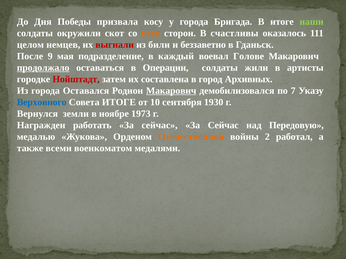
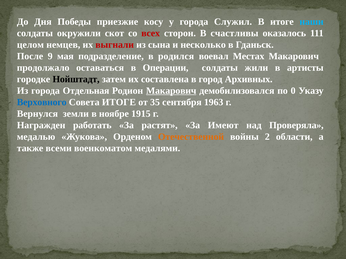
призвала: призвала -> приезжие
Бригада: Бригада -> Служил
наши colour: light green -> light blue
всех colour: orange -> red
били: били -> сына
беззаветно: беззаветно -> несколько
каждый: каждый -> родился
Голове: Голове -> Местах
продолжало underline: present -> none
Нойштадт colour: red -> black
Оставался: Оставался -> Отдельная
7: 7 -> 0
10: 10 -> 35
1930: 1930 -> 1963
1973: 1973 -> 1915
сейчас at (160, 125): сейчас -> растят
Сейчас at (223, 125): Сейчас -> Имеют
Передовую: Передовую -> Проверяла
работал: работал -> области
